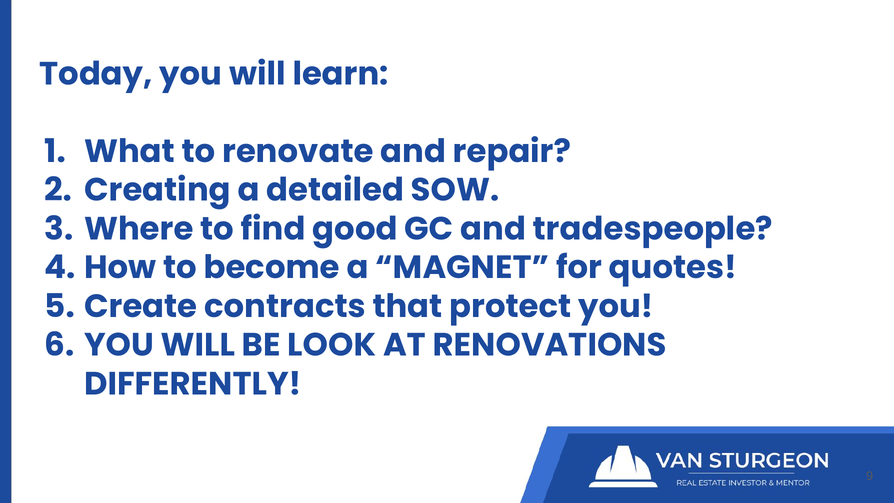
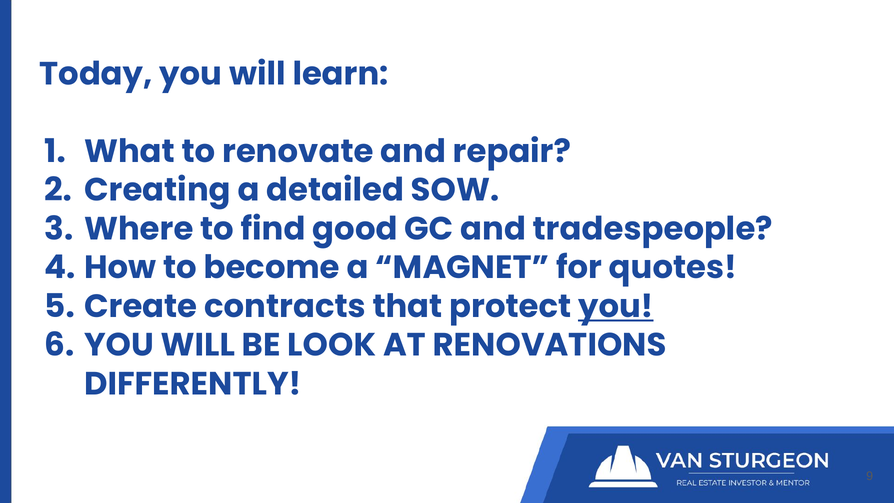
you at (616, 306) underline: none -> present
